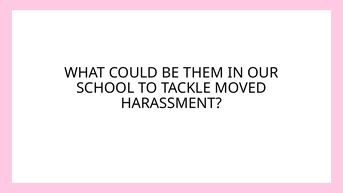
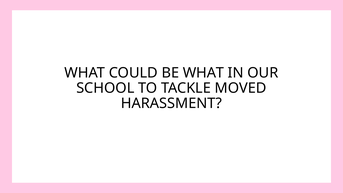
BE THEM: THEM -> WHAT
